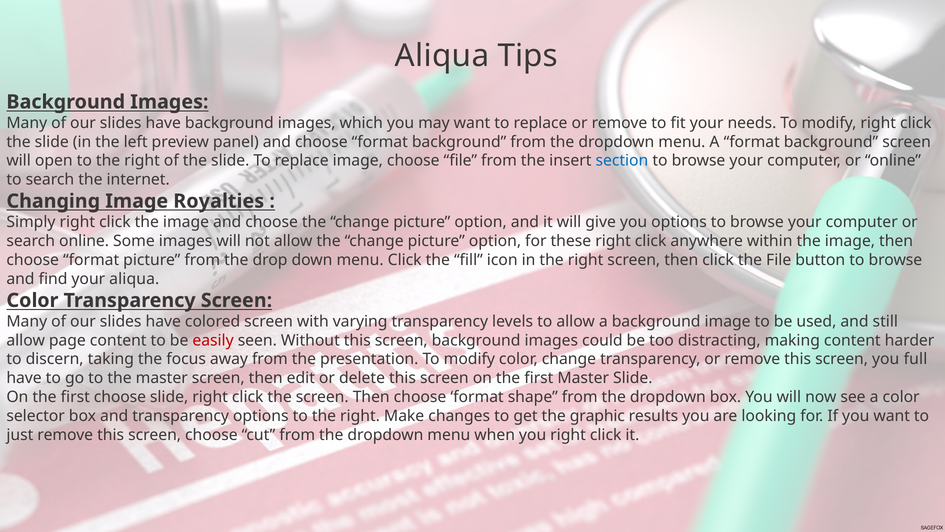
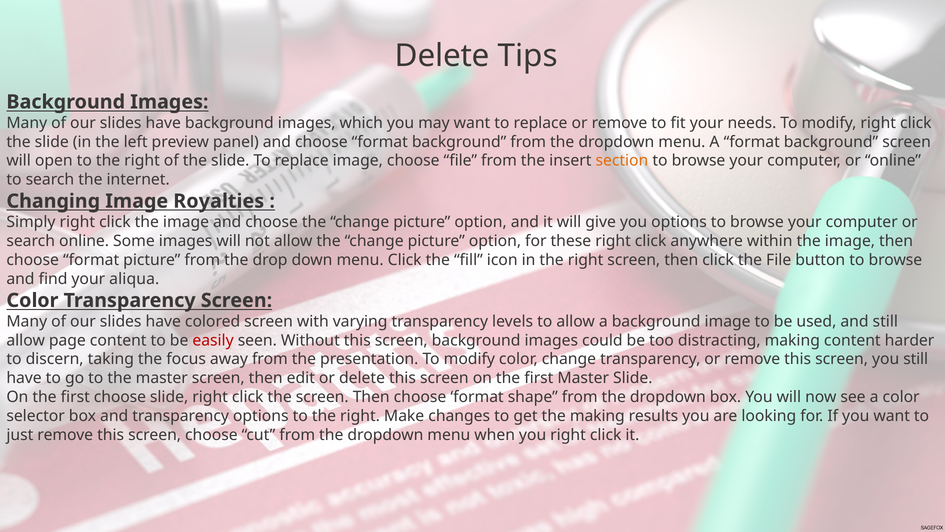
Aliqua at (442, 56): Aliqua -> Delete
section colour: blue -> orange
you full: full -> still
the graphic: graphic -> making
